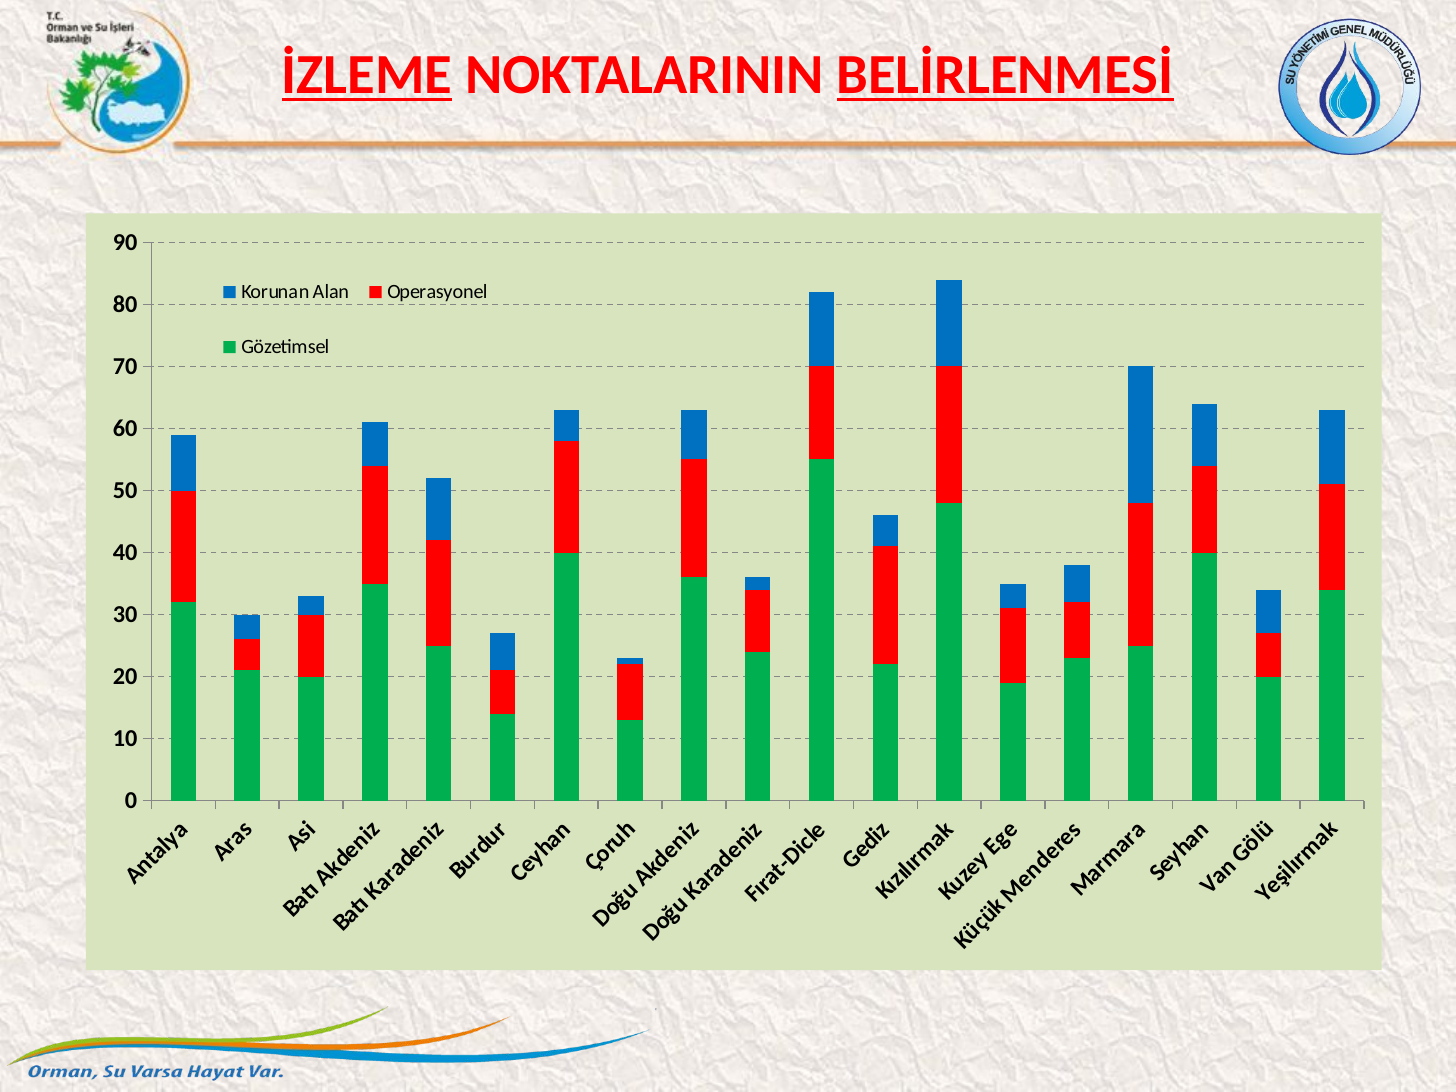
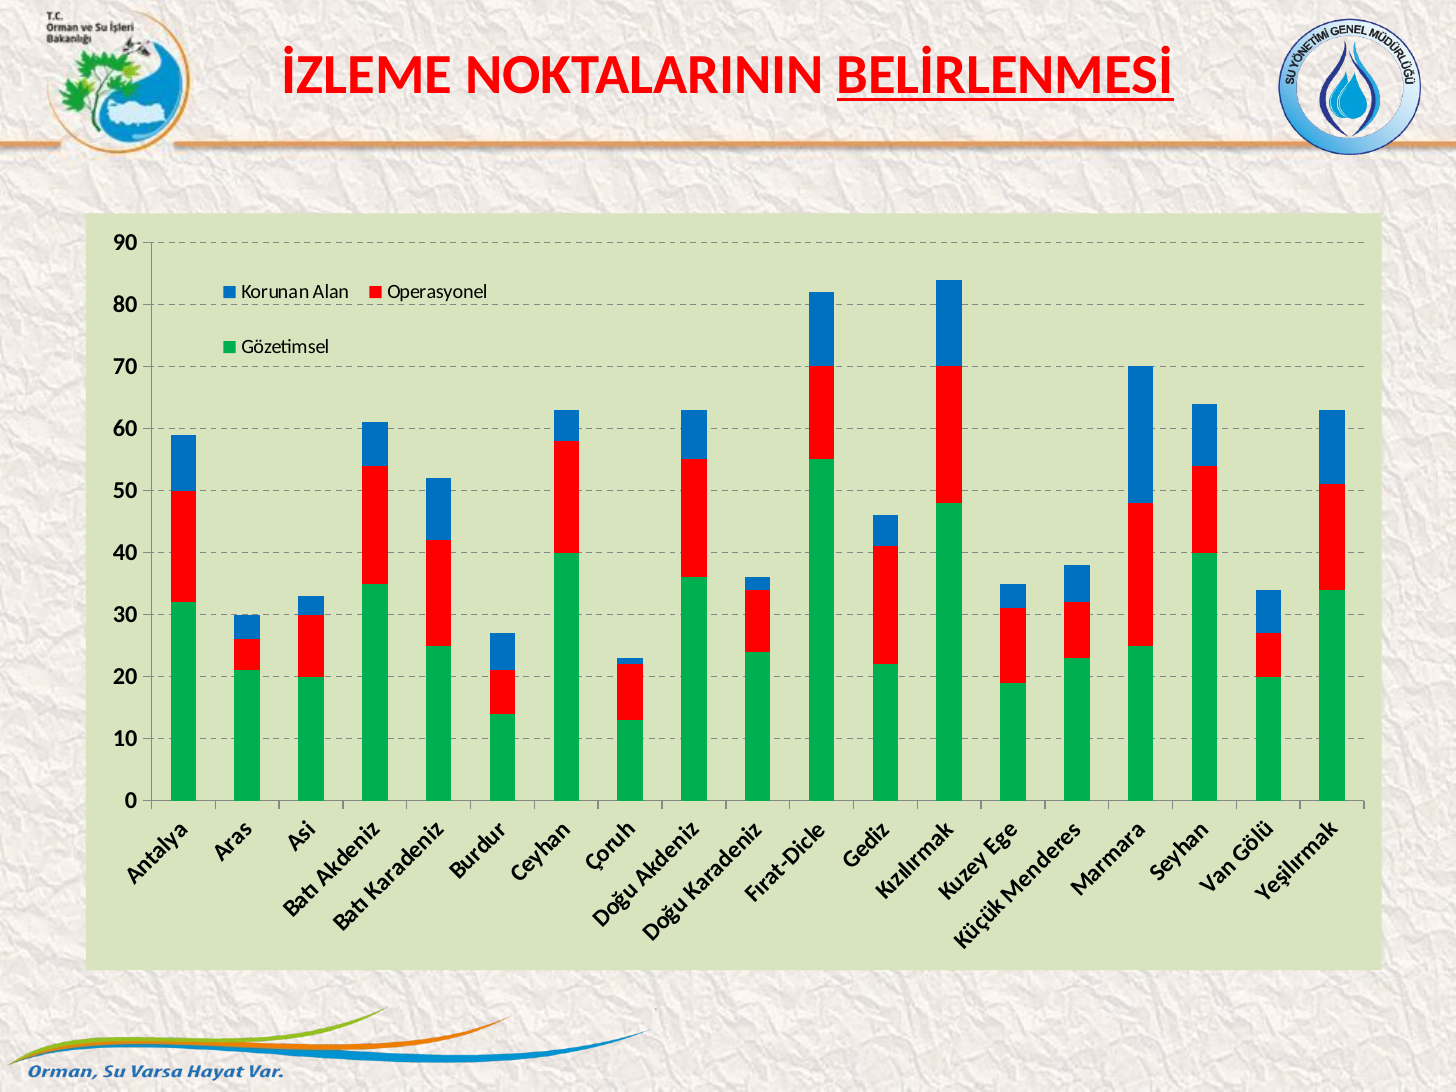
İZLEME underline: present -> none
